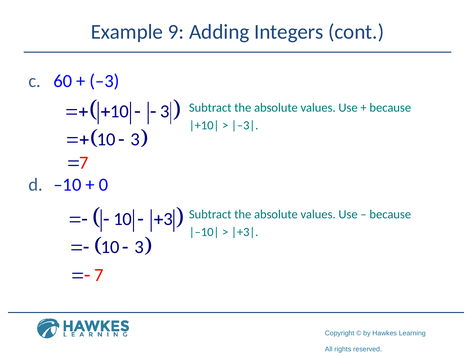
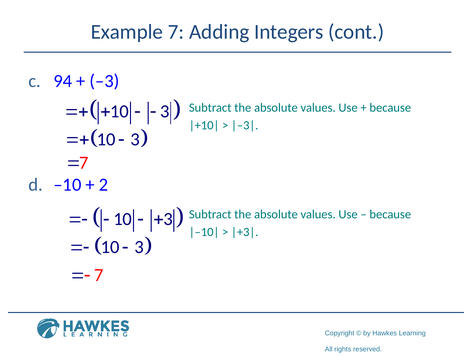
Example 9: 9 -> 7
60: 60 -> 94
0: 0 -> 2
